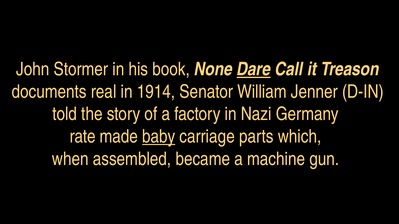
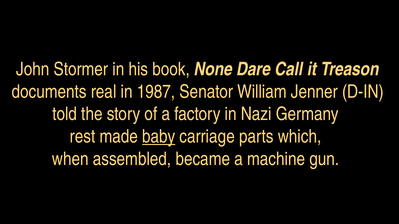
Dare underline: present -> none
1914: 1914 -> 1987
rate: rate -> rest
